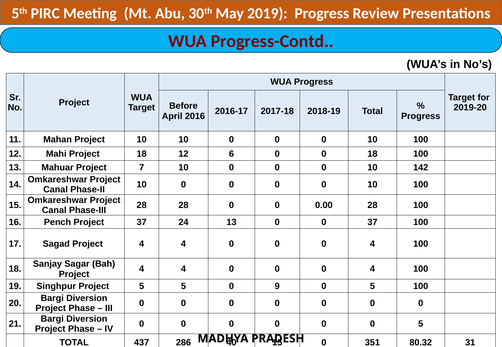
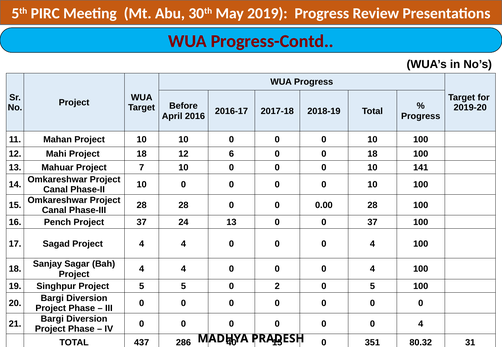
142: 142 -> 141
9: 9 -> 2
5 at (421, 324): 5 -> 4
